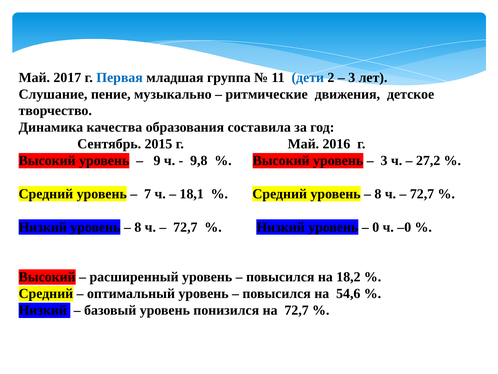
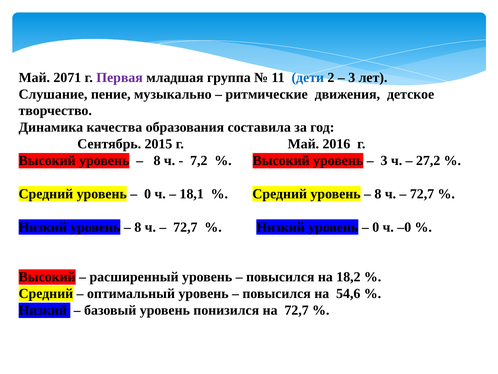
2017: 2017 -> 2071
Первая colour: blue -> purple
9 at (157, 160): 9 -> 8
9,8: 9,8 -> 7,2
7 at (148, 194): 7 -> 0
